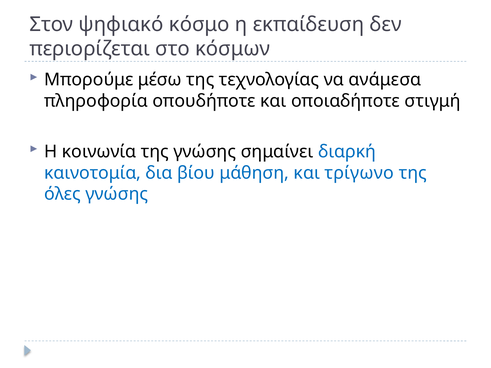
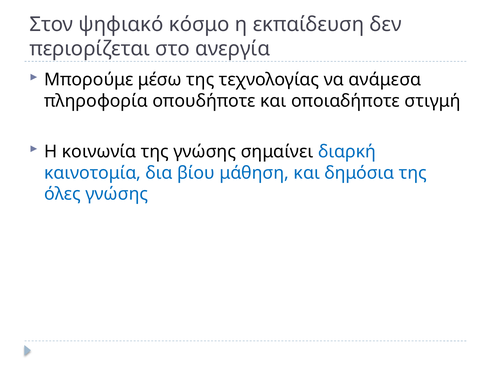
κόσμων: κόσμων -> ανεργία
τρίγωνο: τρίγωνο -> δημόσια
